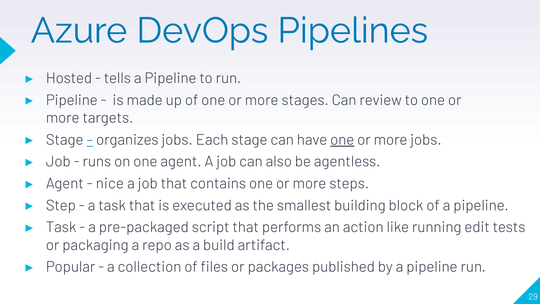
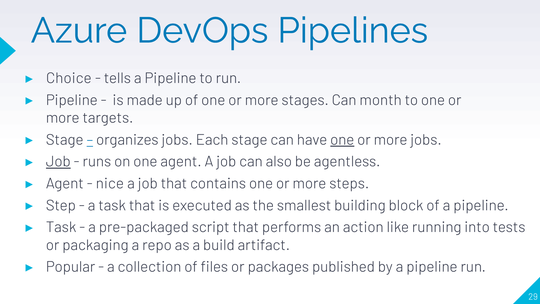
Hosted: Hosted -> Choice
review: review -> month
Job at (58, 162) underline: none -> present
edit: edit -> into
